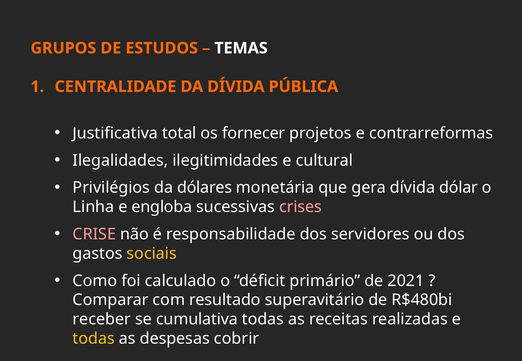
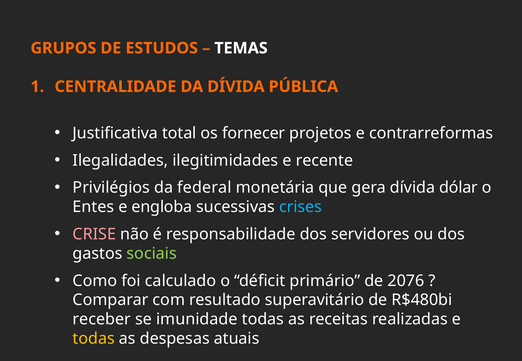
cultural: cultural -> recente
dólares: dólares -> federal
Linha: Linha -> Entes
crises colour: pink -> light blue
sociais colour: yellow -> light green
2021: 2021 -> 2076
cumulativa: cumulativa -> imunidade
cobrir: cobrir -> atuais
